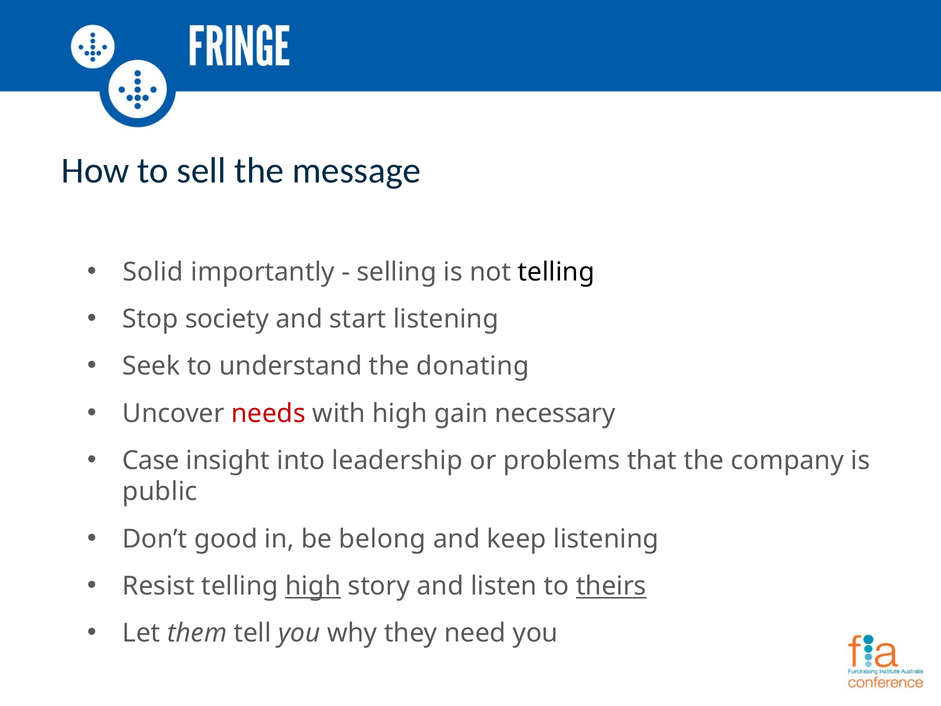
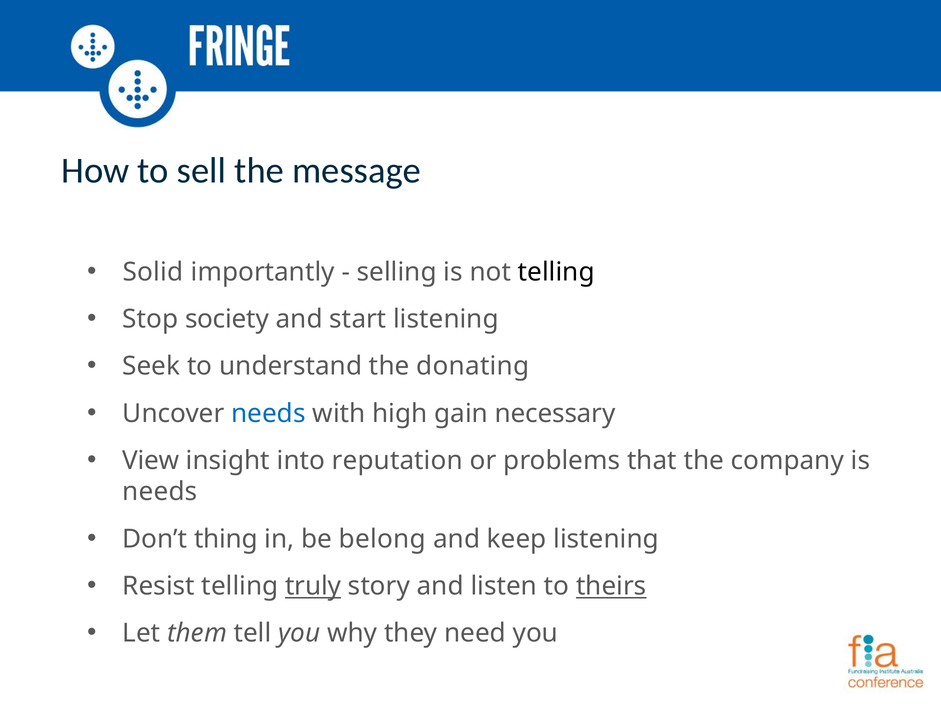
needs at (268, 413) colour: red -> blue
Case: Case -> View
leadership: leadership -> reputation
public at (160, 492): public -> needs
good: good -> thing
telling high: high -> truly
